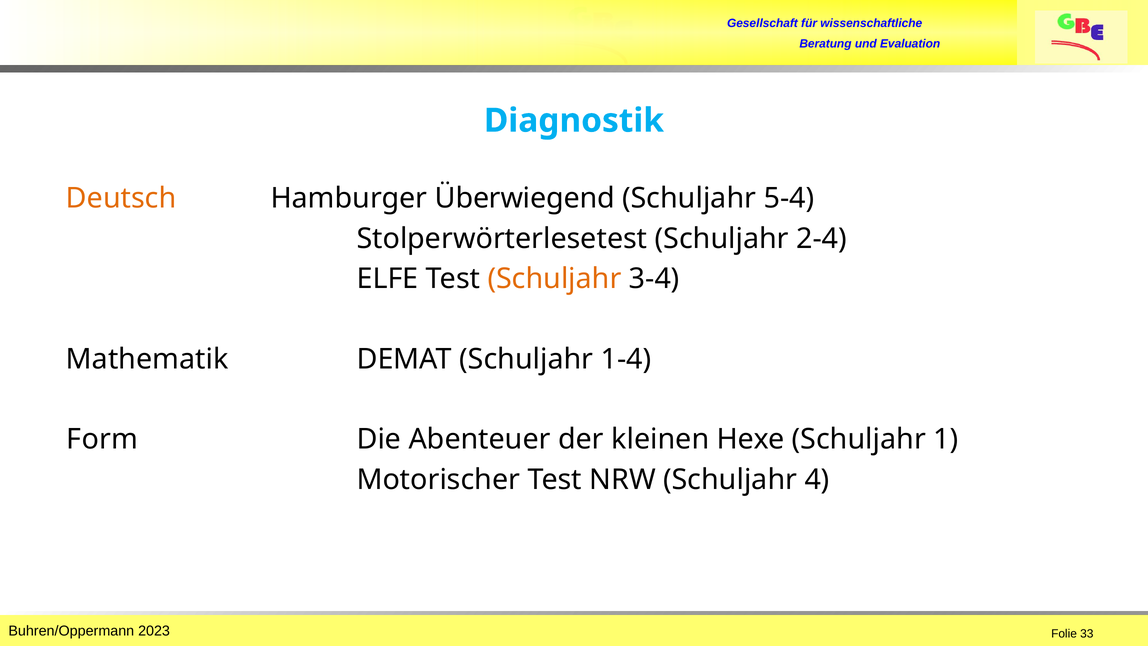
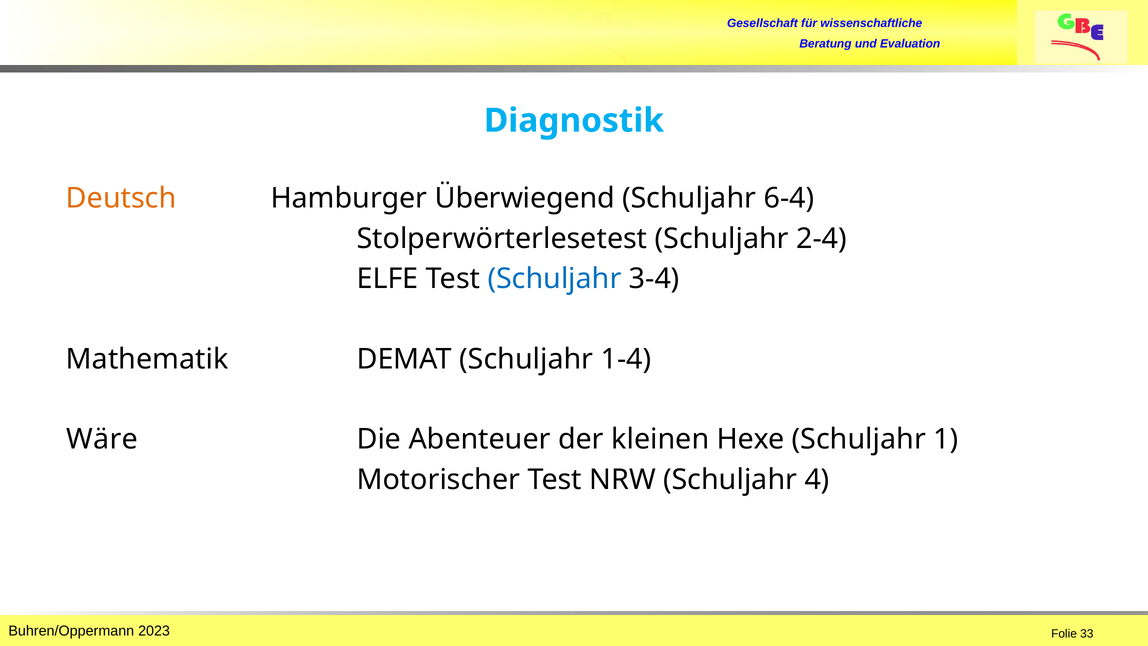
5-4: 5-4 -> 6-4
Schuljahr at (555, 279) colour: orange -> blue
Form: Form -> Wäre
